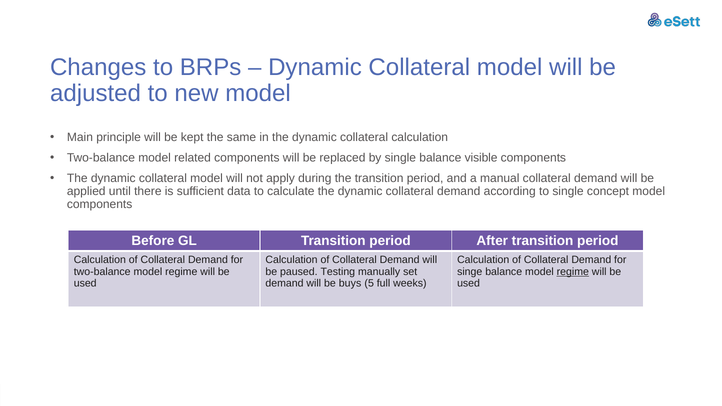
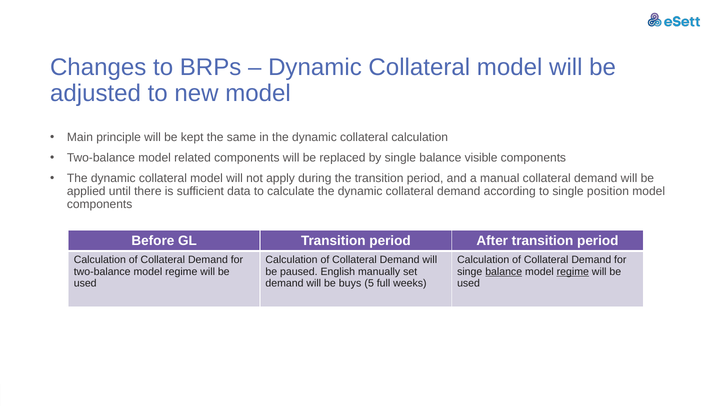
concept: concept -> position
Testing: Testing -> English
balance at (504, 272) underline: none -> present
